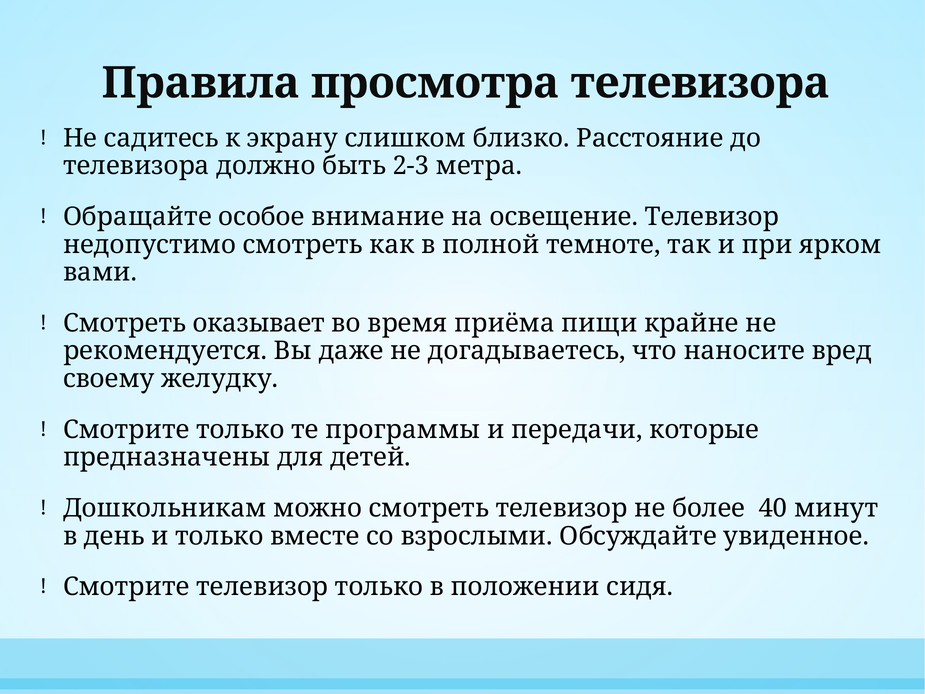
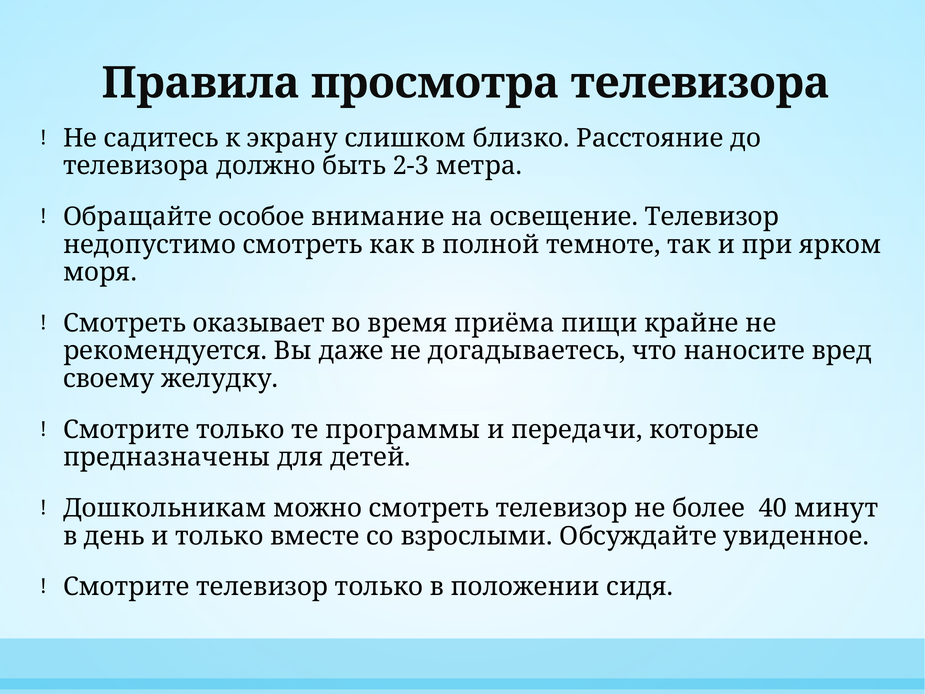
вами: вами -> моря
